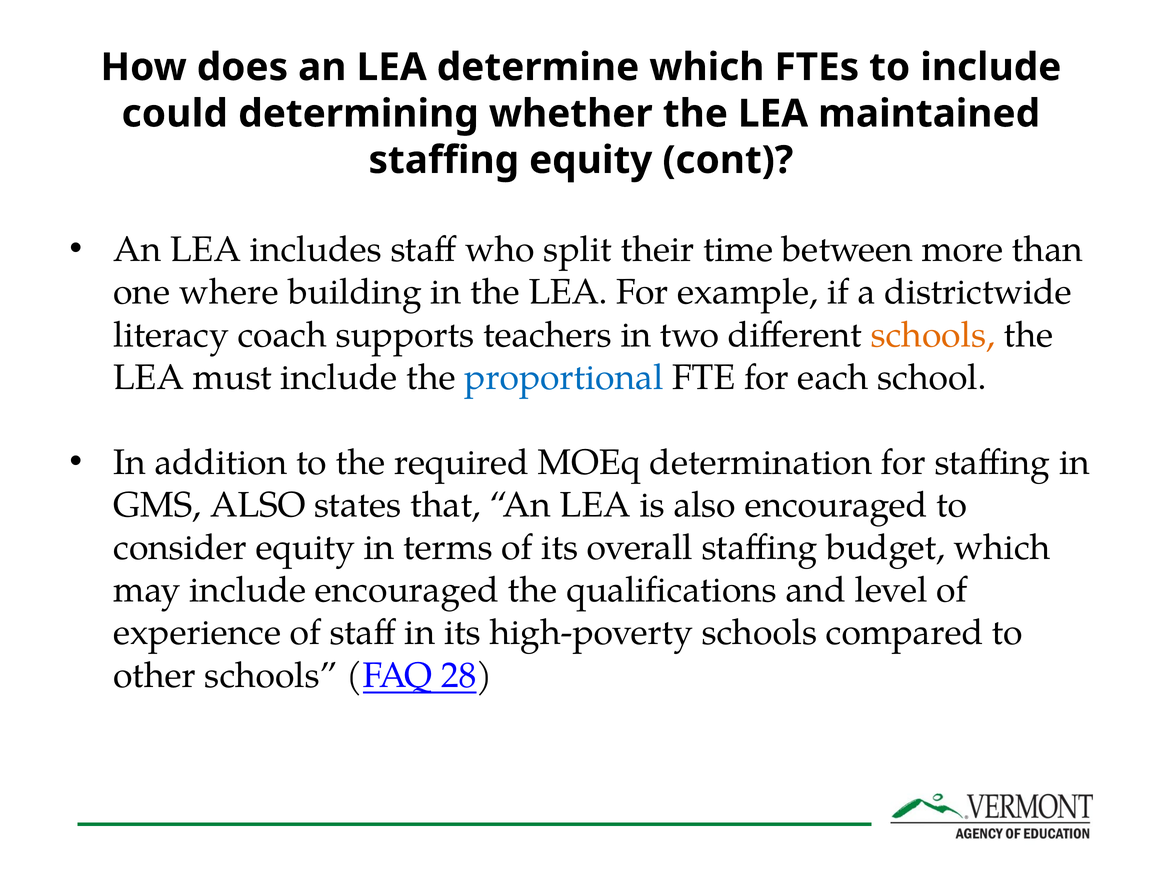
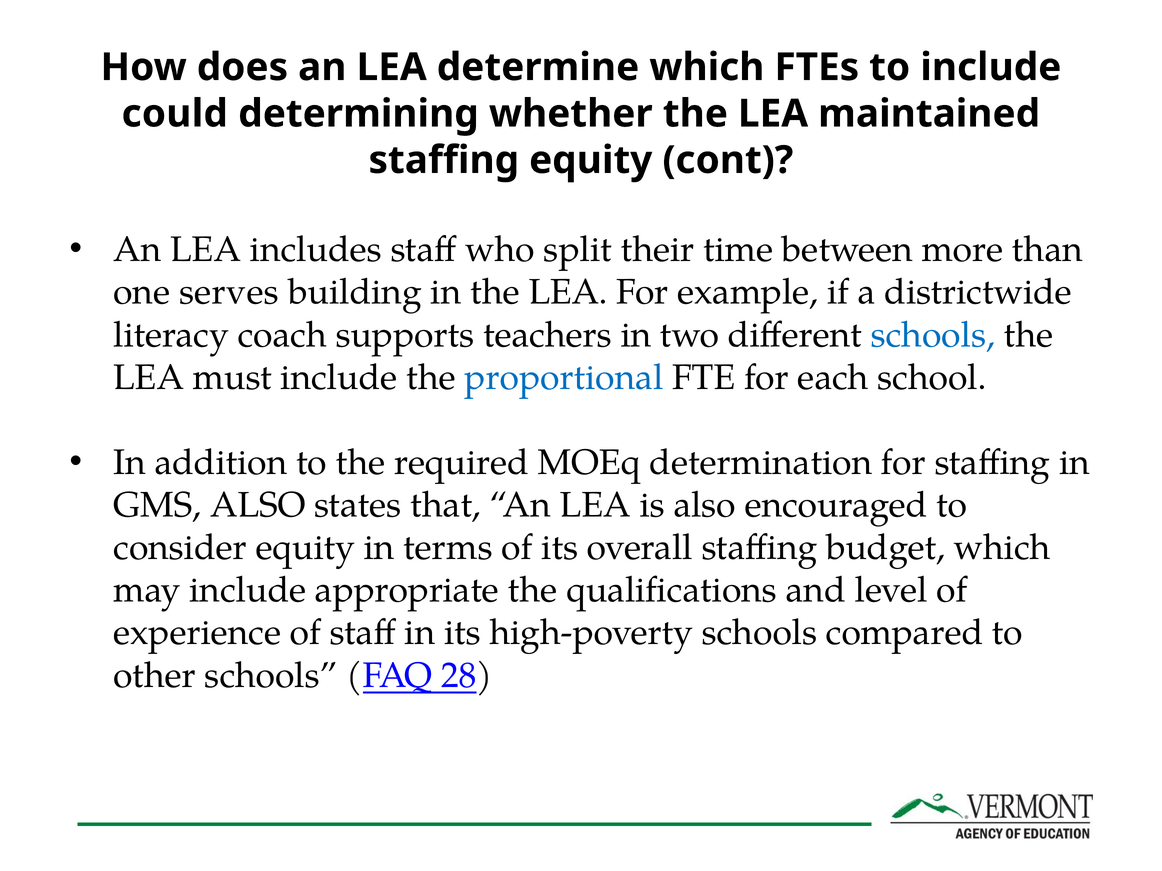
where: where -> serves
schools at (933, 335) colour: orange -> blue
include encouraged: encouraged -> appropriate
